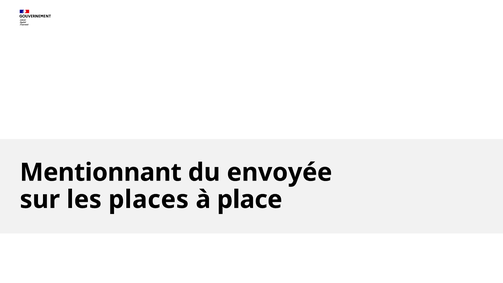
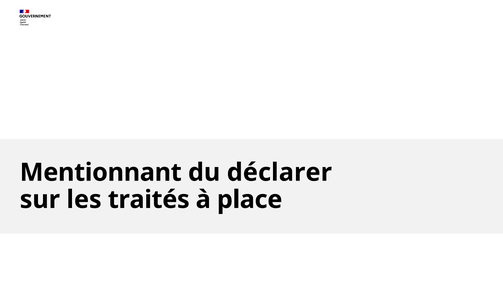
envoyée: envoyée -> déclarer
places: places -> traités
